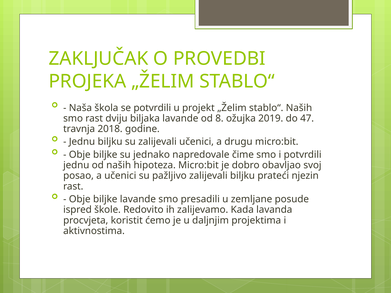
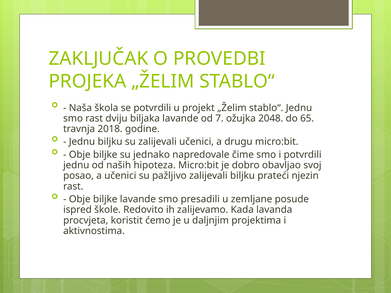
stablo“ Naših: Naših -> Jednu
8: 8 -> 7
2019: 2019 -> 2048
47: 47 -> 65
